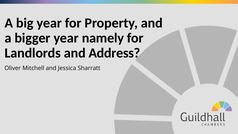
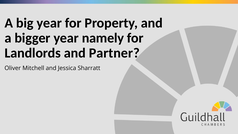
Address: Address -> Partner
